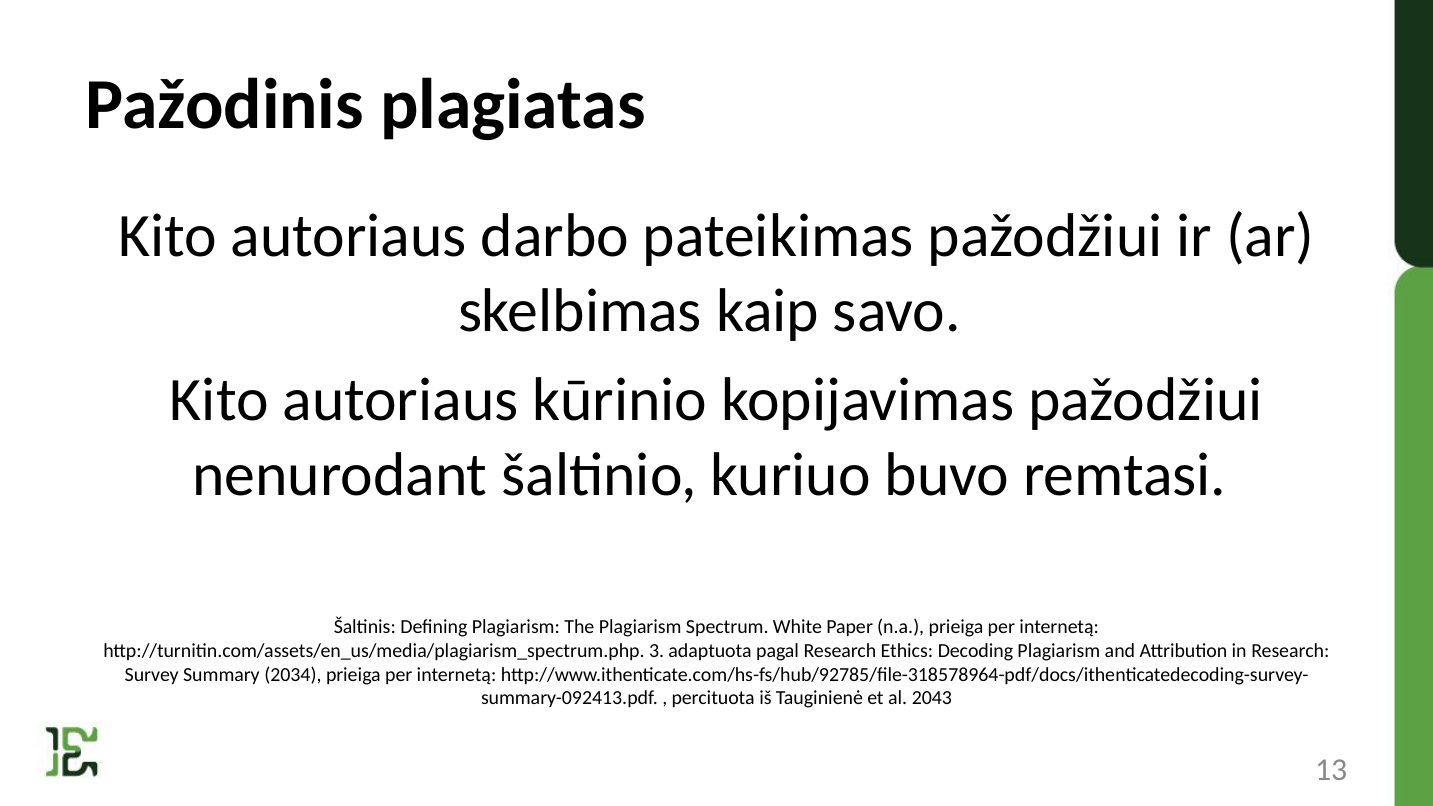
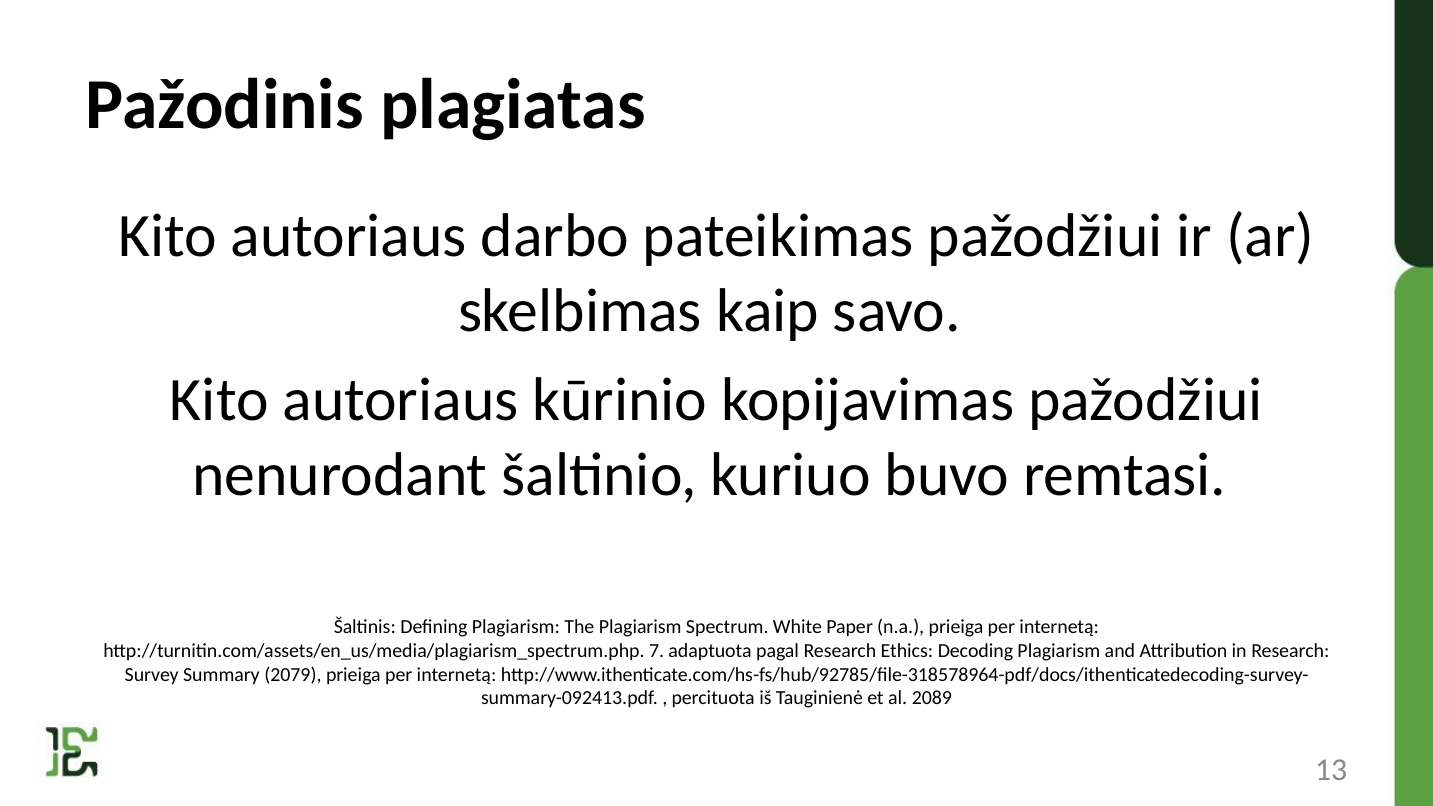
3: 3 -> 7
2034: 2034 -> 2079
2043: 2043 -> 2089
